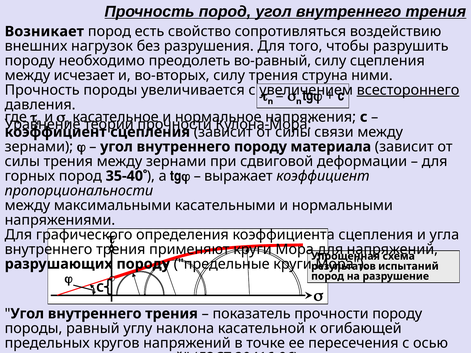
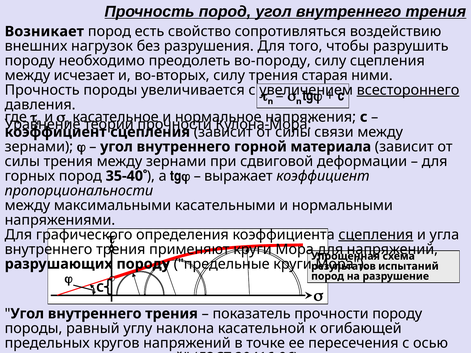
во-равный: во-равный -> во-породу
струна: струна -> старая
внутреннего породу: породу -> горной
сцепления at (376, 235) underline: none -> present
